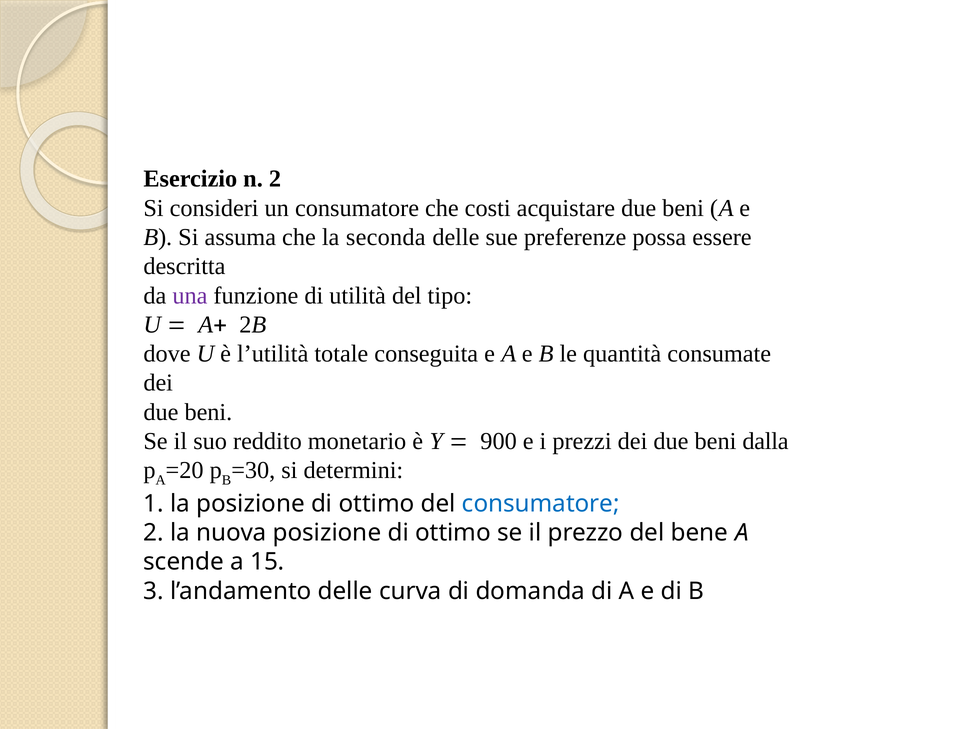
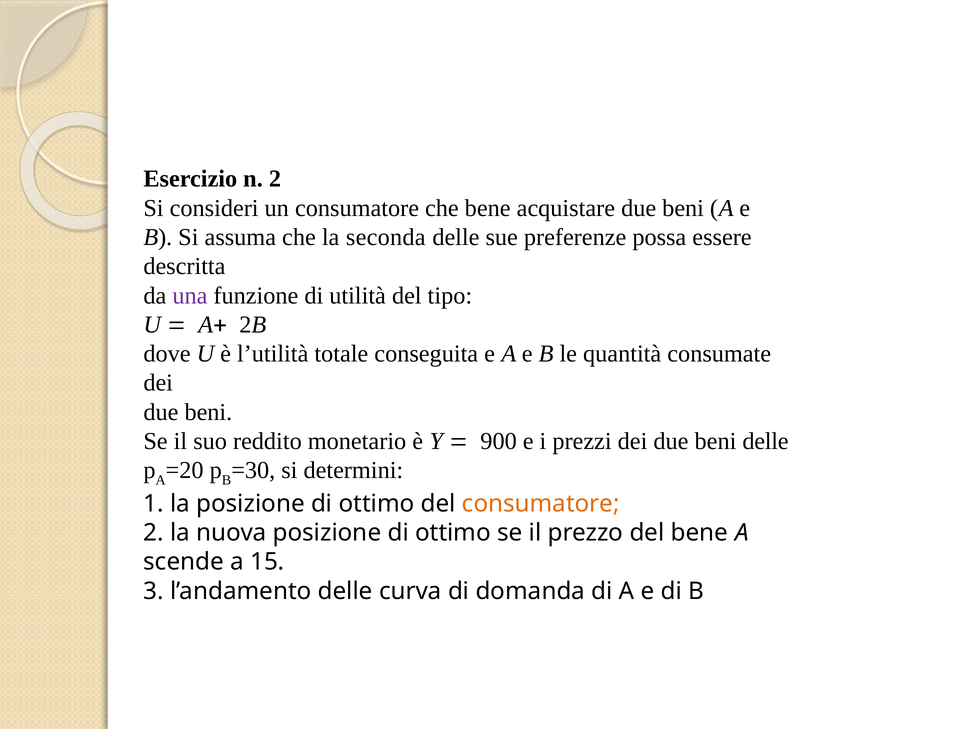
che costi: costi -> bene
beni dalla: dalla -> delle
consumatore at (541, 504) colour: blue -> orange
